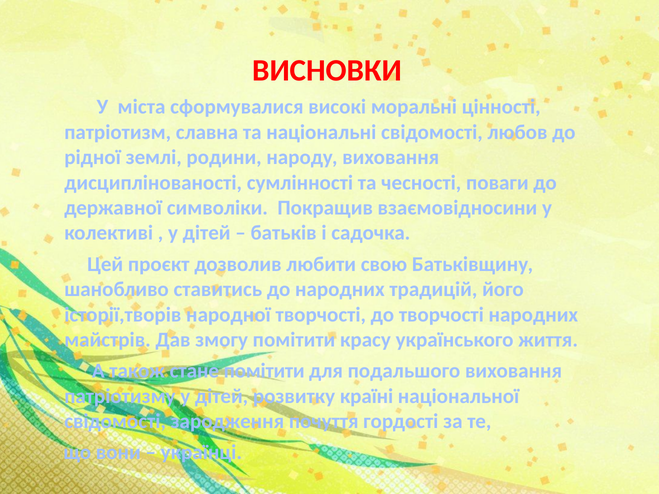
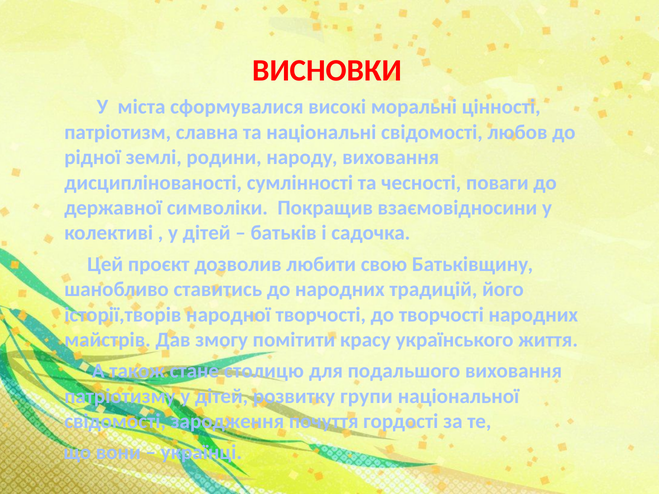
стане помітити: помітити -> столицю
країні: країні -> групи
